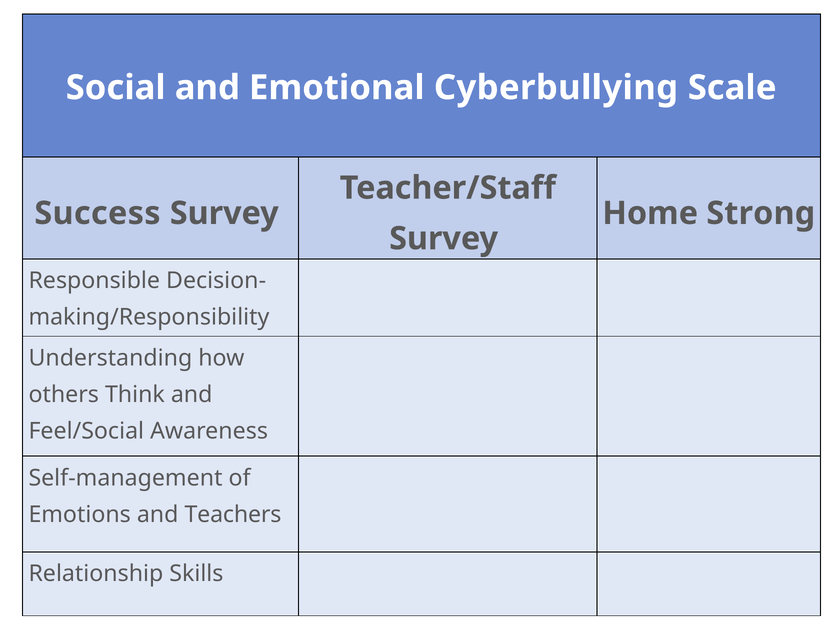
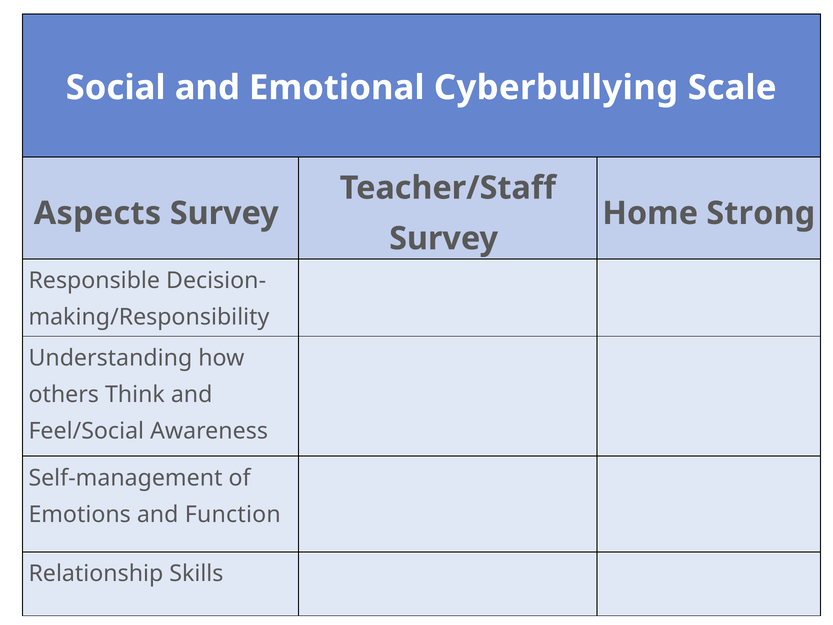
Success: Success -> Aspects
Teachers: Teachers -> Function
